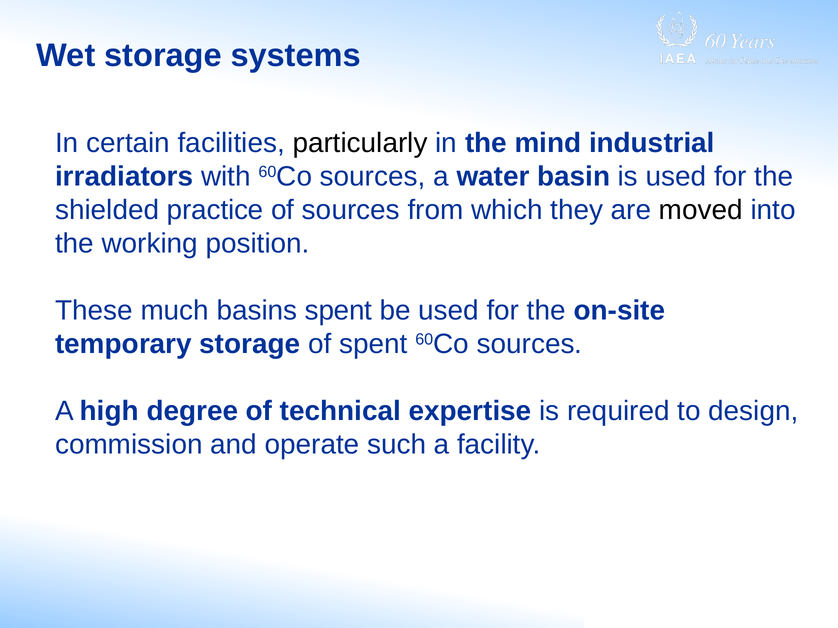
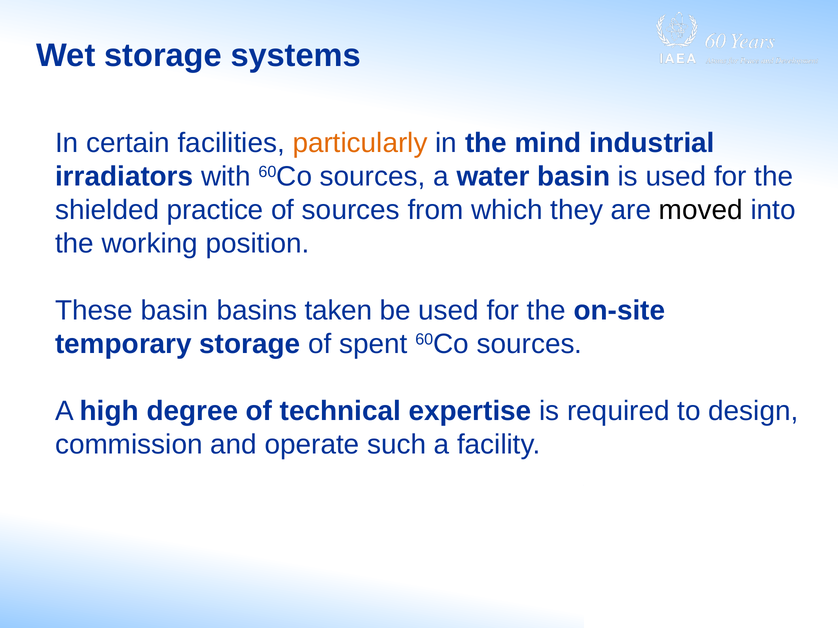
particularly colour: black -> orange
These much: much -> basin
basins spent: spent -> taken
